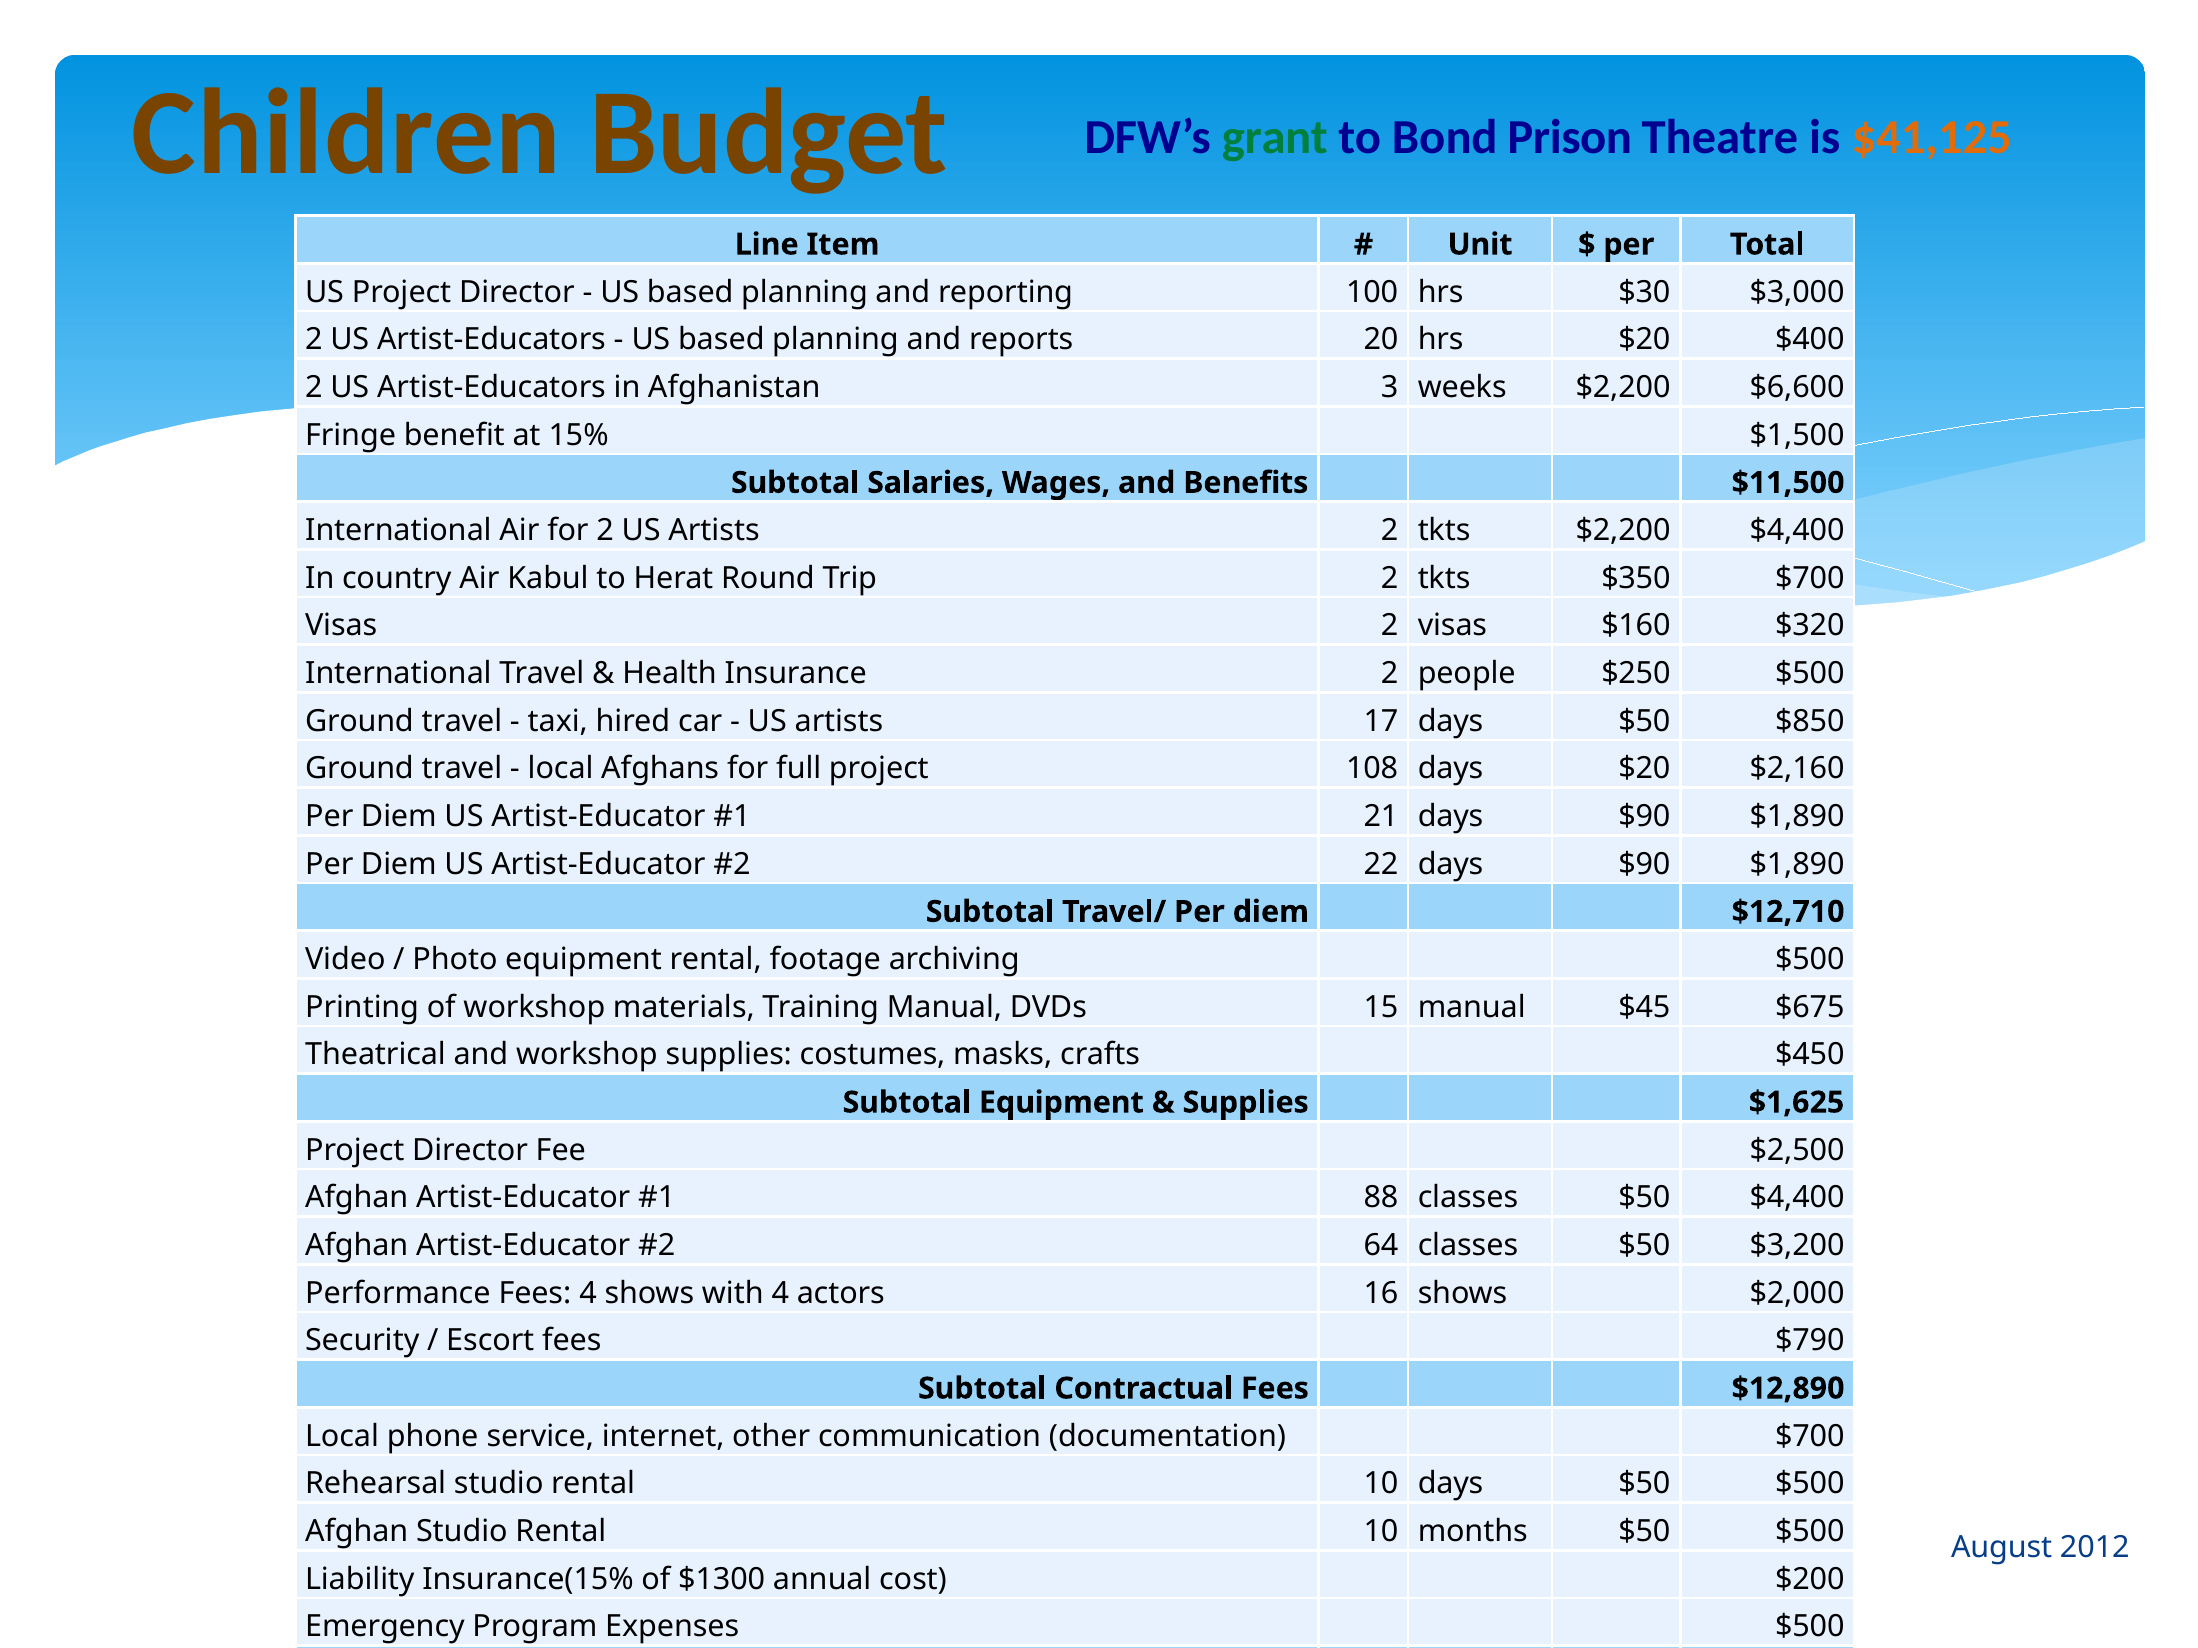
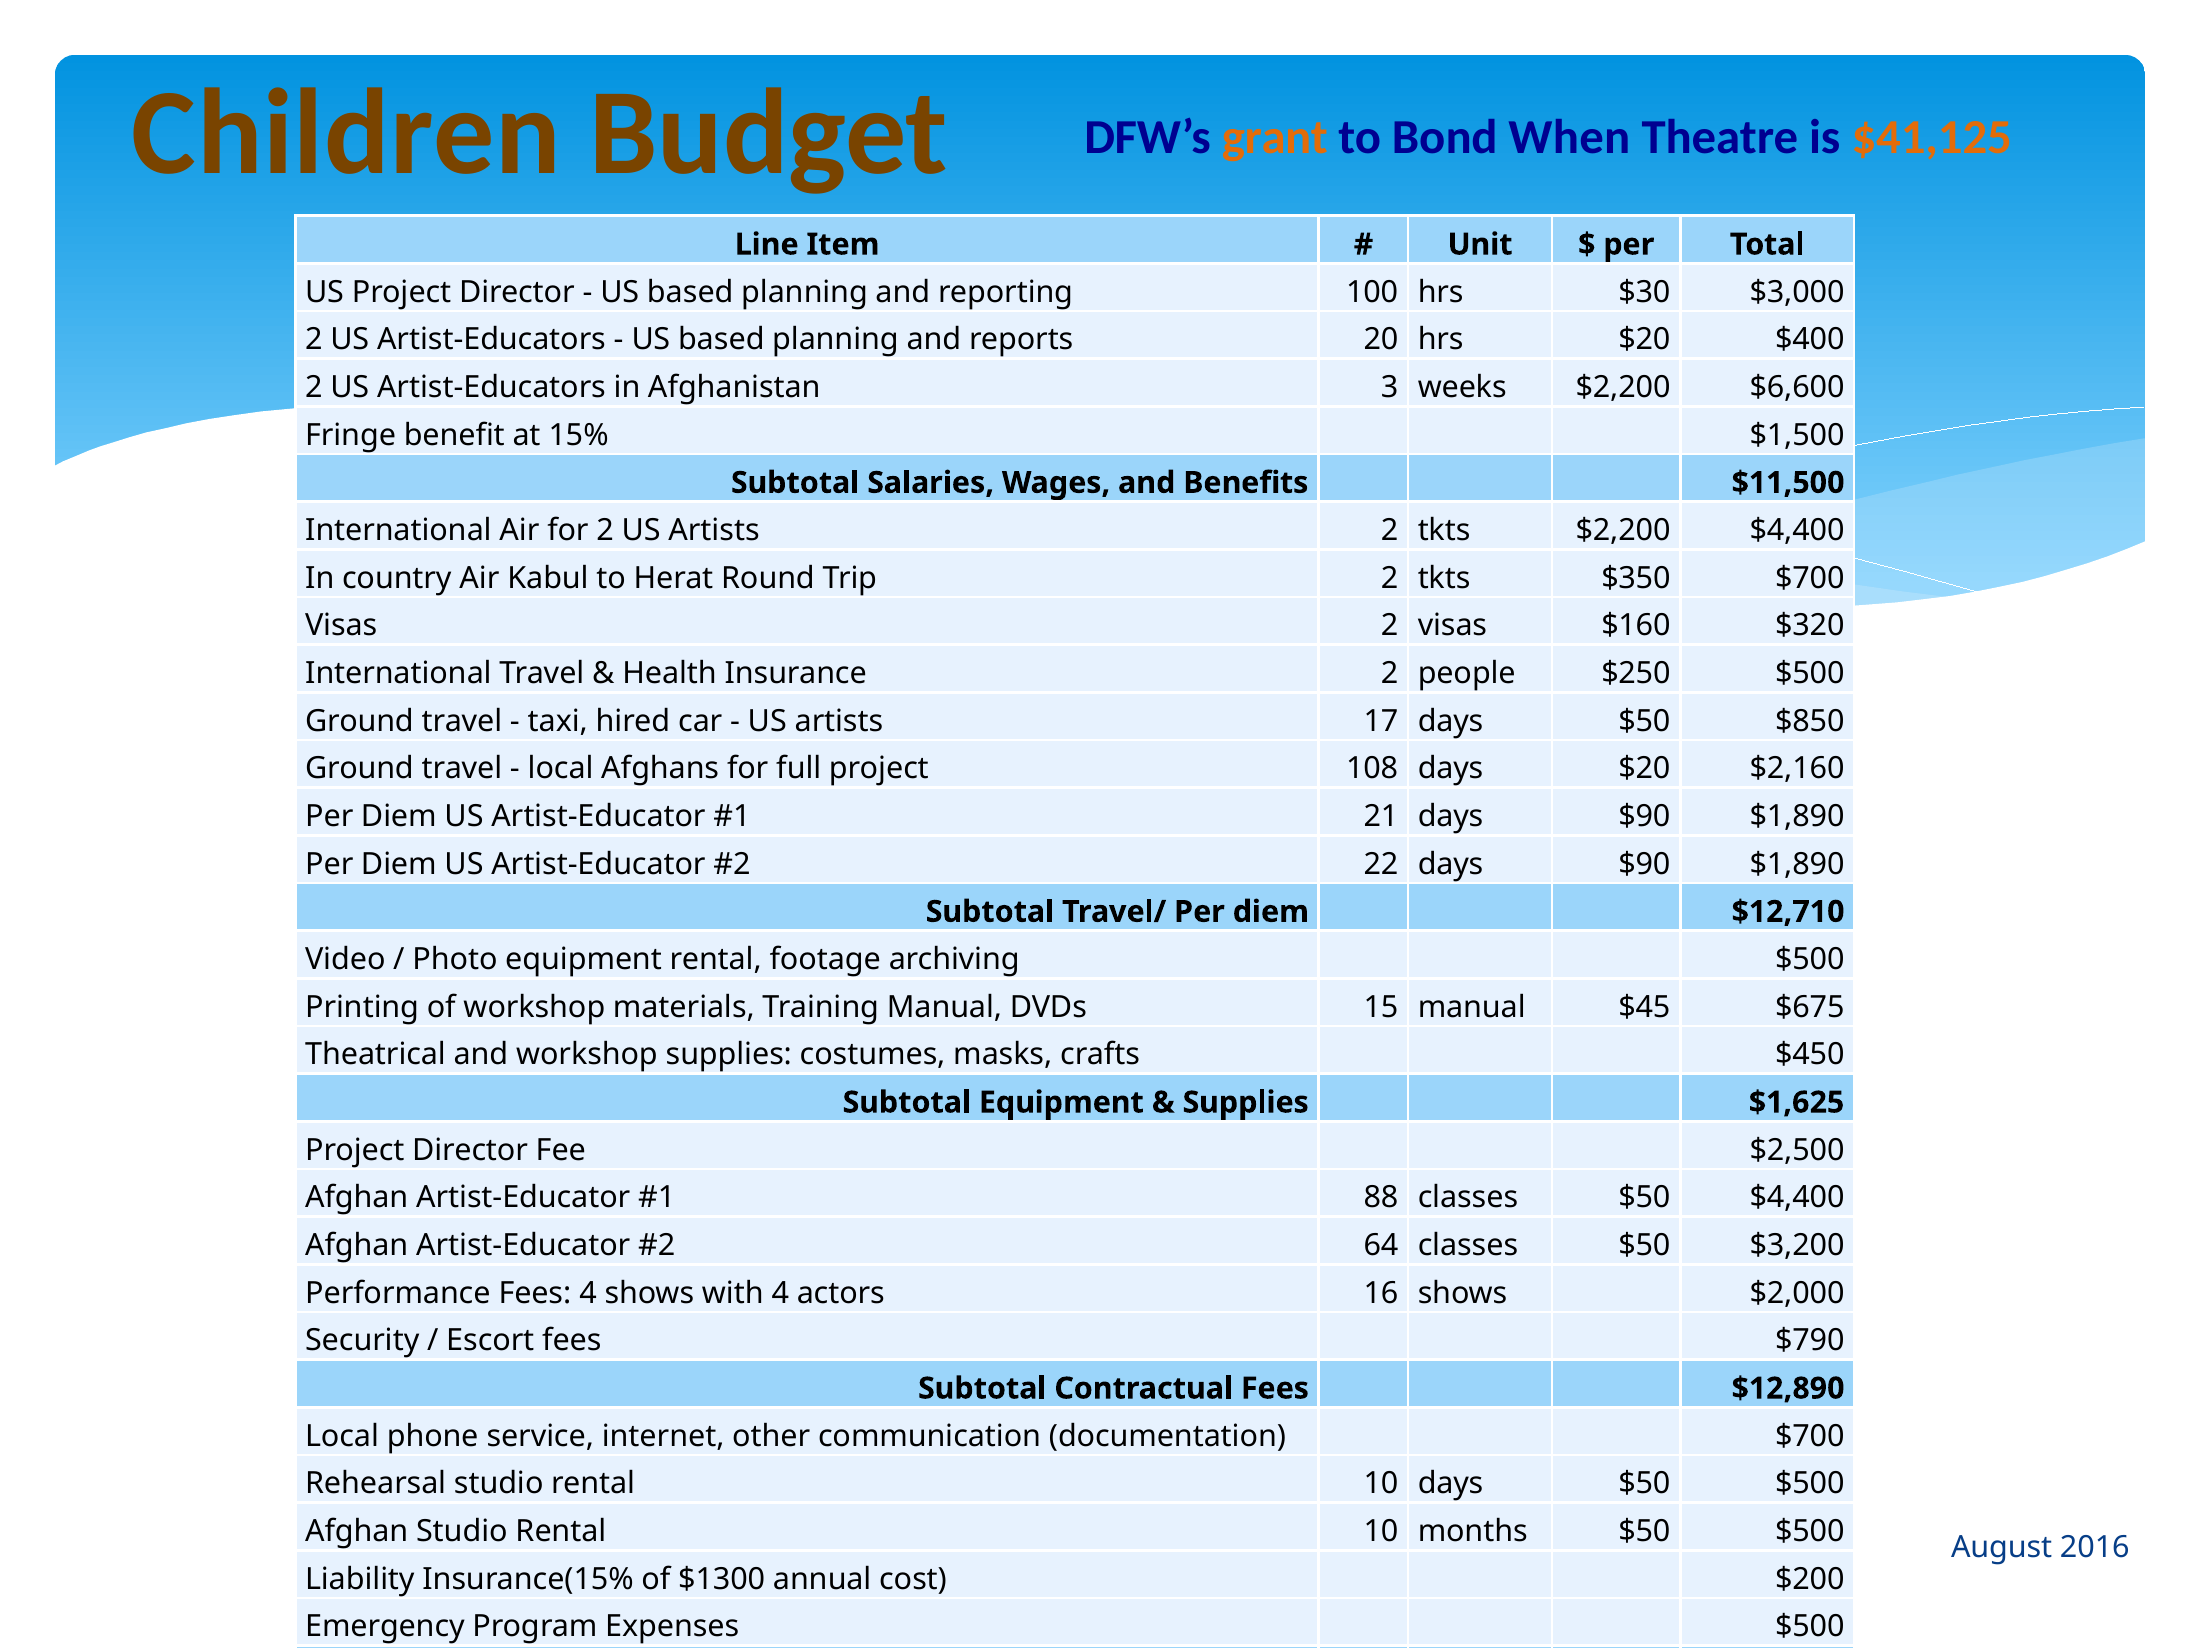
grant colour: green -> orange
Prison: Prison -> When
2012: 2012 -> 2016
